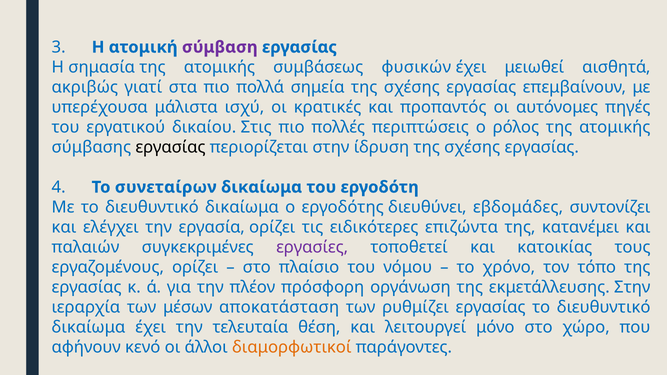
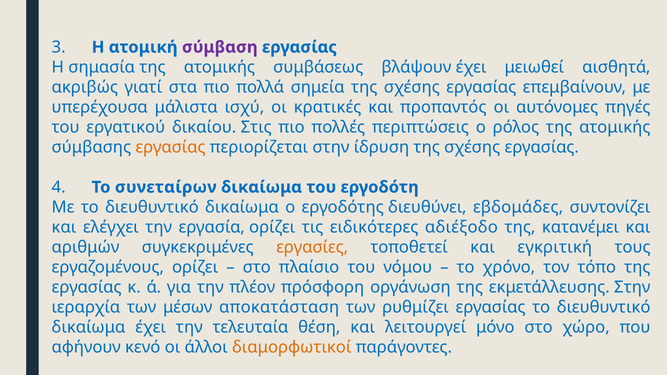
φυσικών: φυσικών -> βλάψουν
εργασίας at (170, 147) colour: black -> orange
επιζώντα: επιζώντα -> αδιέξοδο
παλαιών: παλαιών -> αριθμών
εργασίες colour: purple -> orange
κατοικίας: κατοικίας -> εγκριτική
